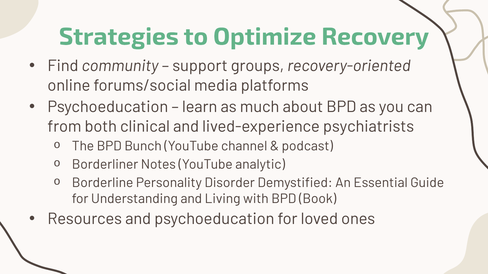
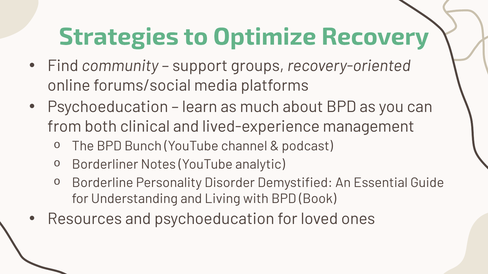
psychiatrists: psychiatrists -> management
